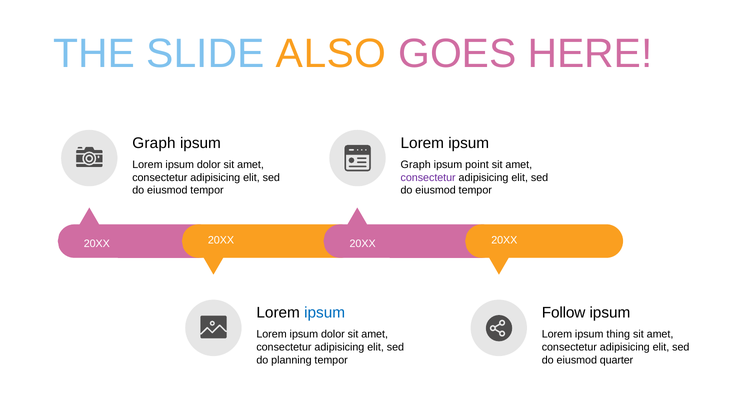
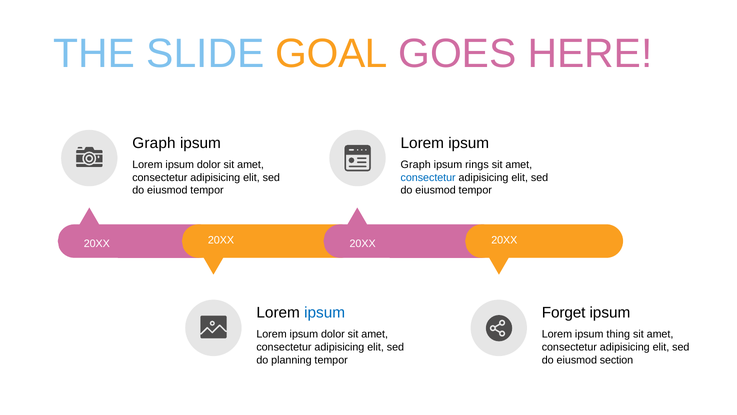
ALSO: ALSO -> GOAL
point: point -> rings
consectetur at (428, 177) colour: purple -> blue
Follow: Follow -> Forget
quarter: quarter -> section
